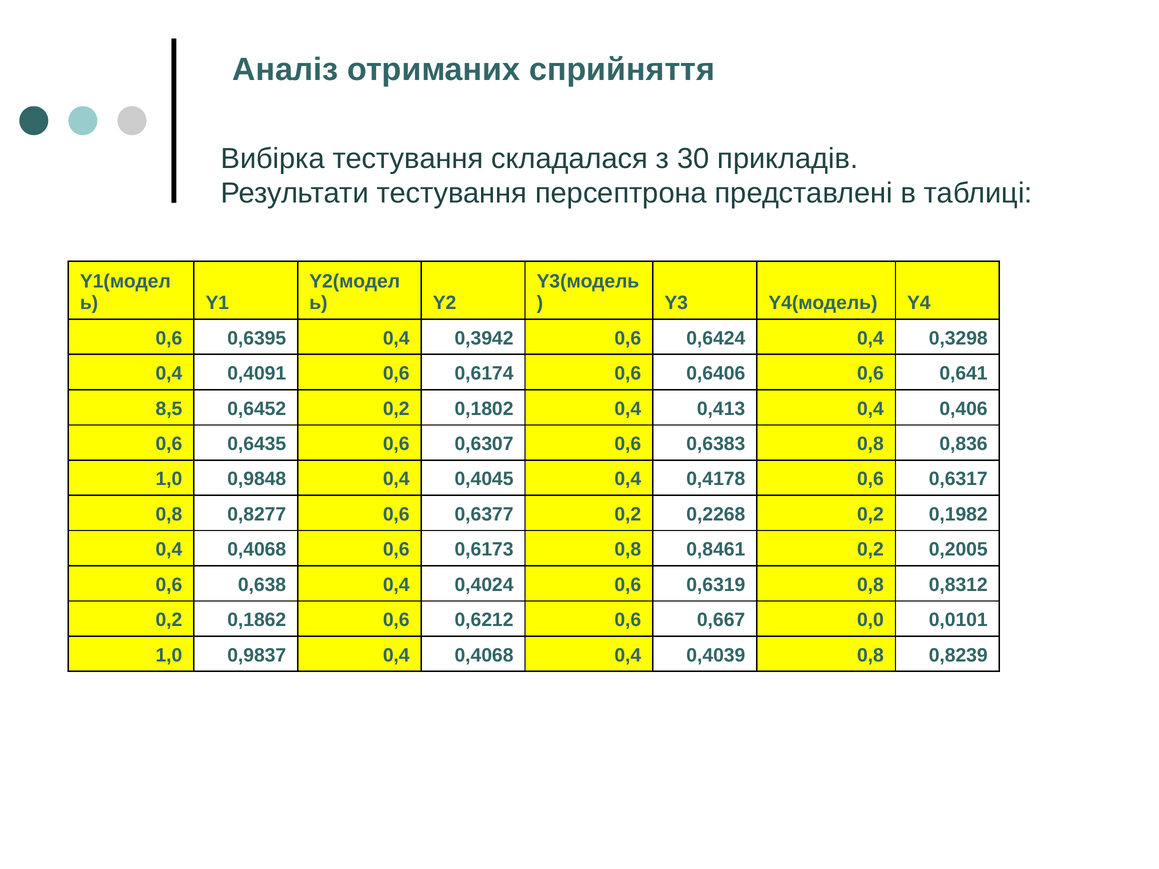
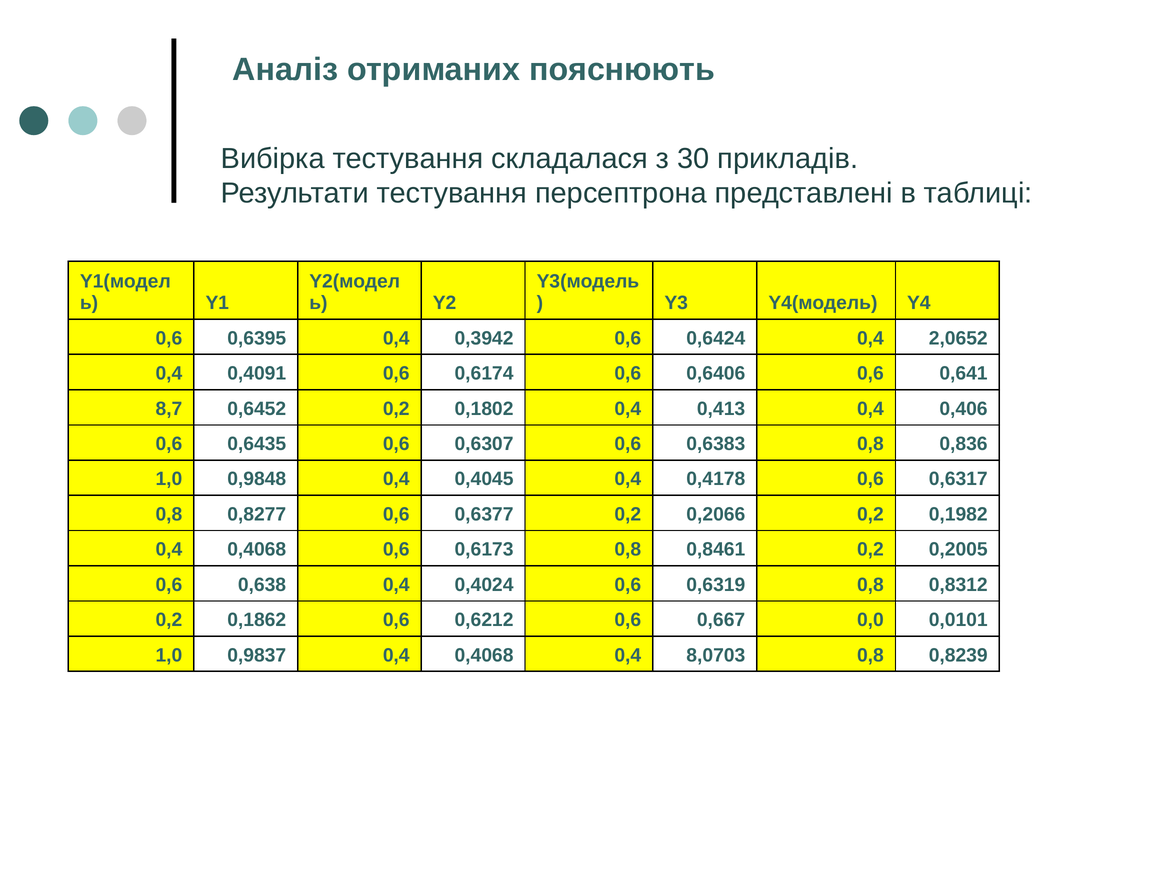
сприйняття: сприйняття -> пояснюють
0,3298: 0,3298 -> 2,0652
8,5: 8,5 -> 8,7
0,2268: 0,2268 -> 0,2066
0,4039: 0,4039 -> 8,0703
